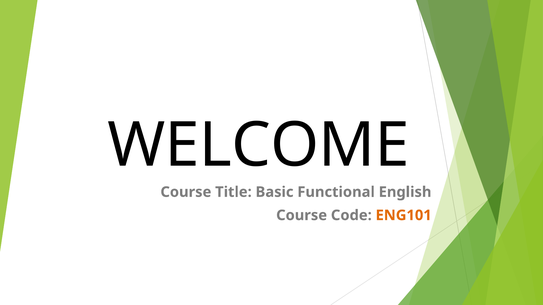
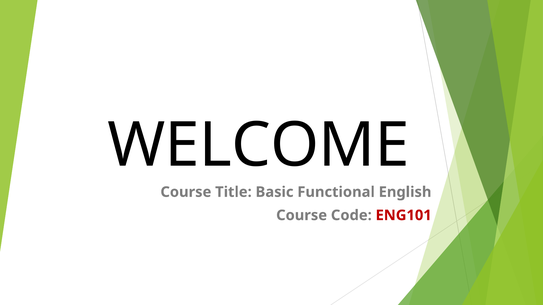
ENG101 colour: orange -> red
